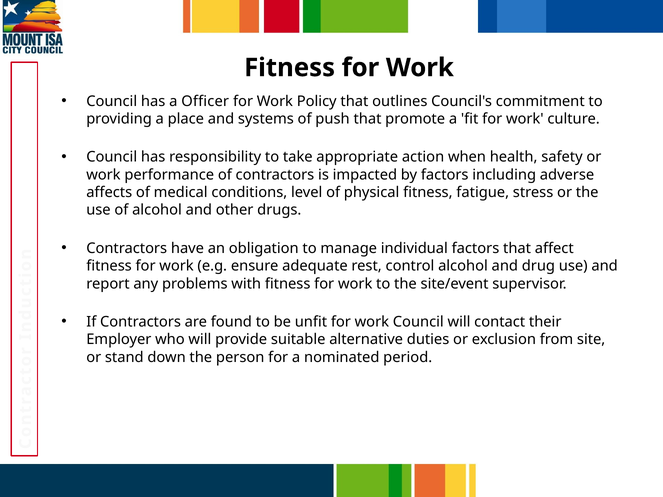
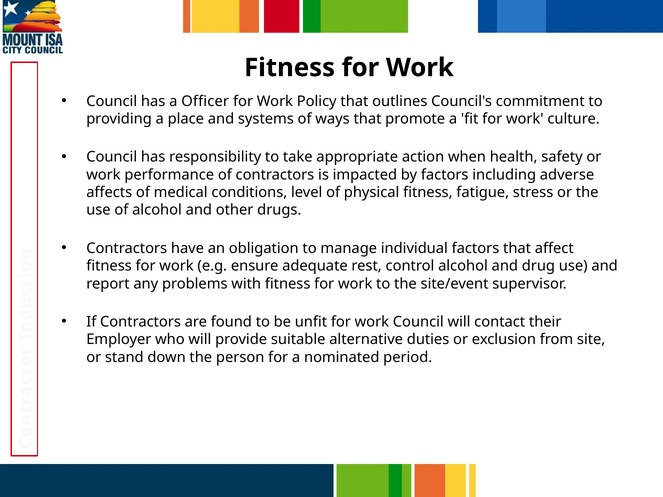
push: push -> ways
